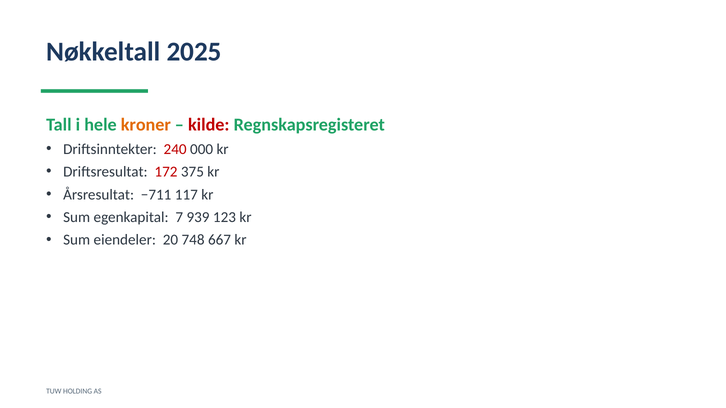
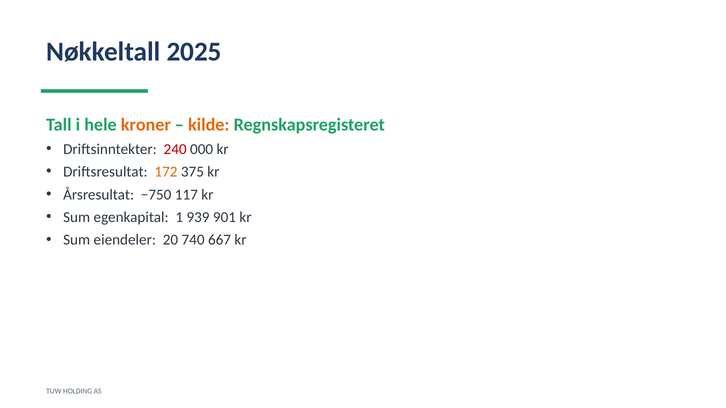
kilde colour: red -> orange
172 colour: red -> orange
−711: −711 -> −750
7: 7 -> 1
123: 123 -> 901
748: 748 -> 740
